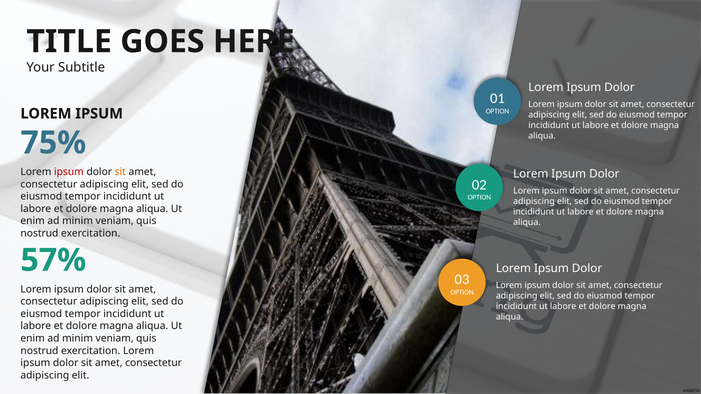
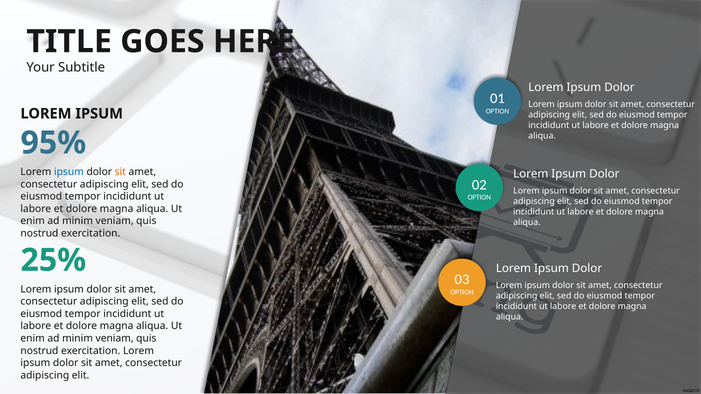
75%: 75% -> 95%
ipsum at (69, 172) colour: red -> blue
57%: 57% -> 25%
